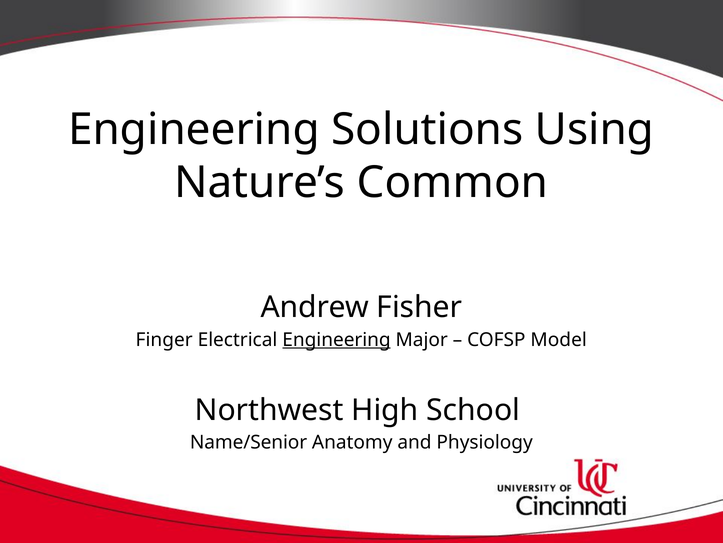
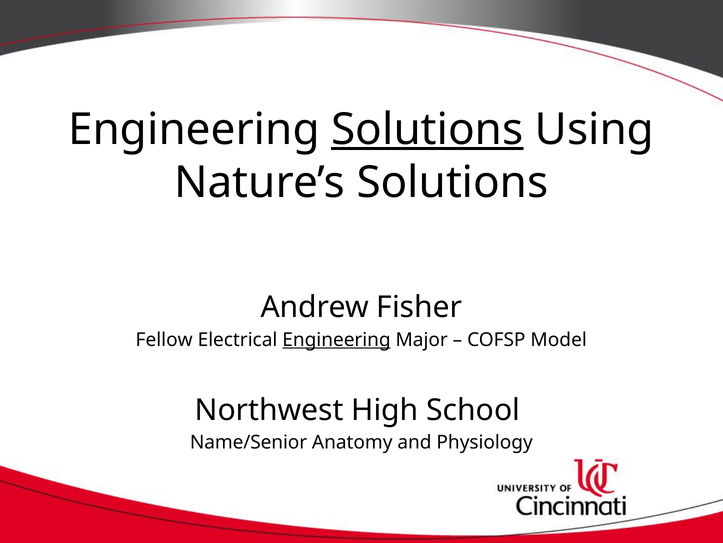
Solutions at (427, 129) underline: none -> present
Nature’s Common: Common -> Solutions
Finger: Finger -> Fellow
